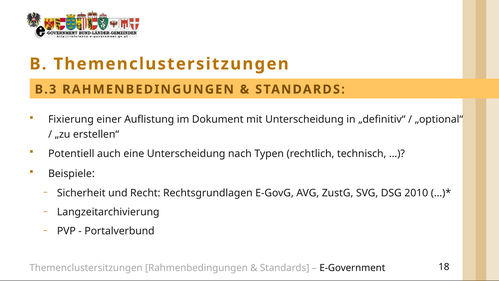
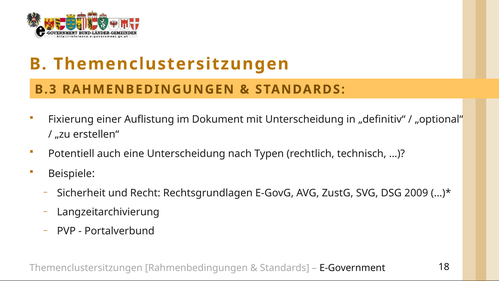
2010: 2010 -> 2009
